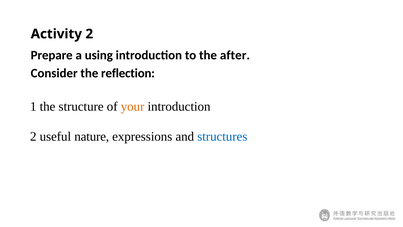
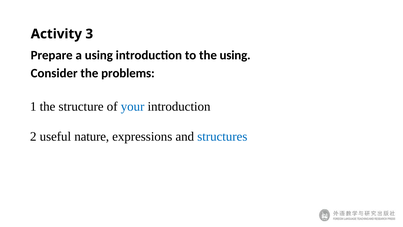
Activity 2: 2 -> 3
the after: after -> using
reflection: reflection -> problems
your colour: orange -> blue
